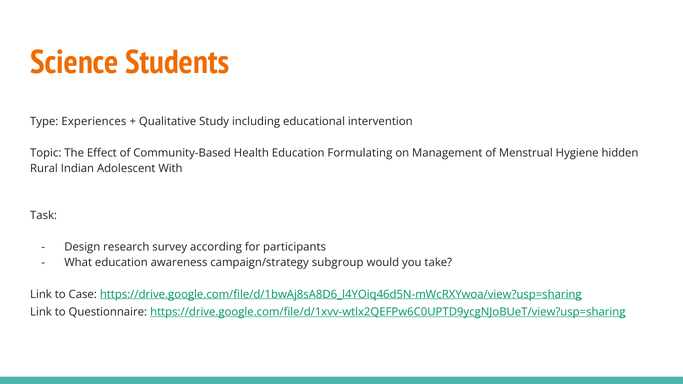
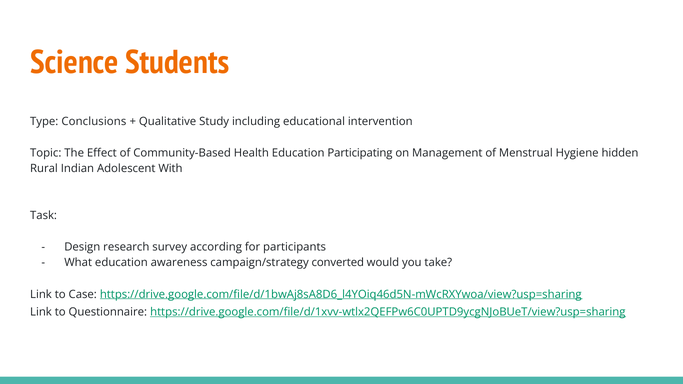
Experiences: Experiences -> Conclusions
Formulating: Formulating -> Participating
subgroup: subgroup -> converted
